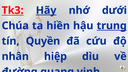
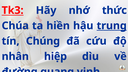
Hãy underline: present -> none
dưới: dưới -> thức
Quyền: Quyền -> Chúng
